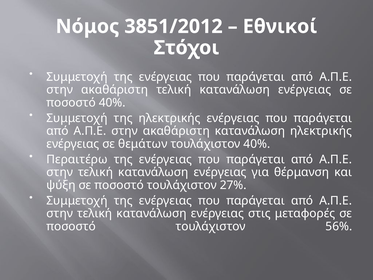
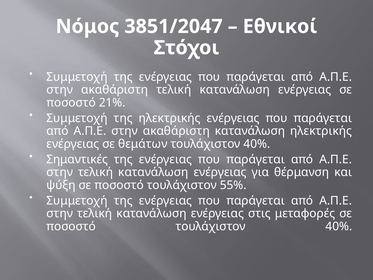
3851/2012: 3851/2012 -> 3851/2047
ποσοστό 40%: 40% -> 21%
Περαιτέρω: Περαιτέρω -> Σημαντικές
27%: 27% -> 55%
ποσοστό τουλάχιστον 56%: 56% -> 40%
